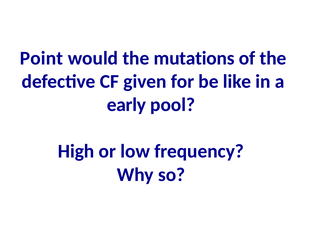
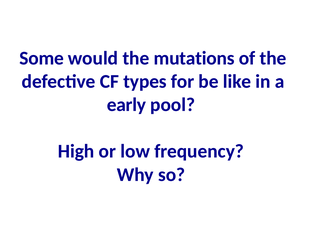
Point: Point -> Some
given: given -> types
